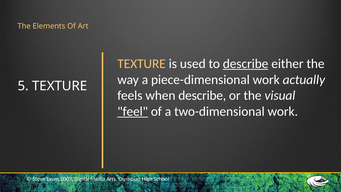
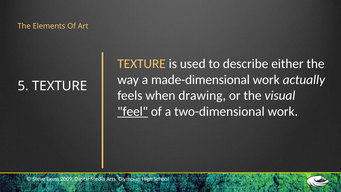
describe at (246, 64) underline: present -> none
piece-dimensional: piece-dimensional -> made-dimensional
when describe: describe -> drawing
